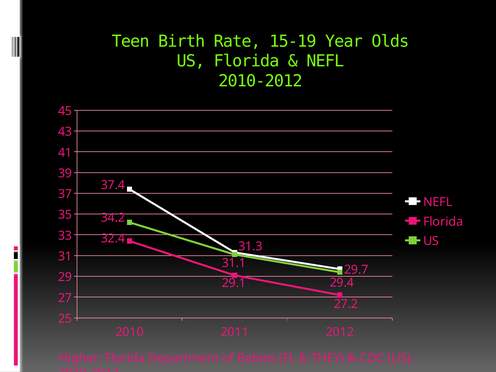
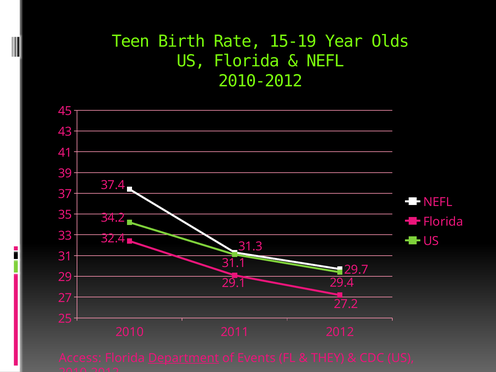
Higher: Higher -> Access
Department underline: none -> present
Babies: Babies -> Events
